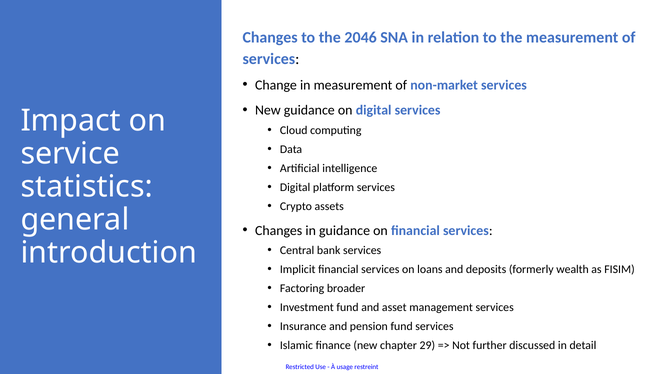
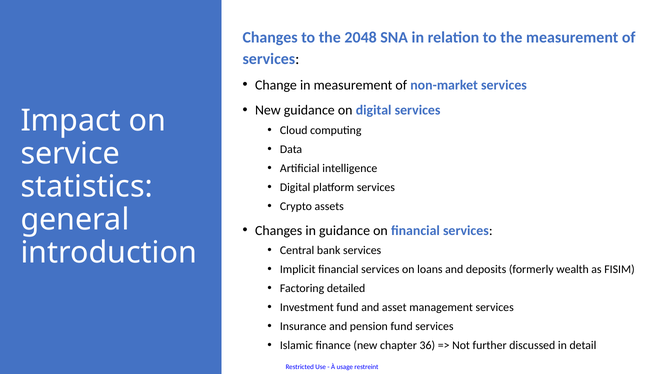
2046: 2046 -> 2048
broader: broader -> detailed
29: 29 -> 36
